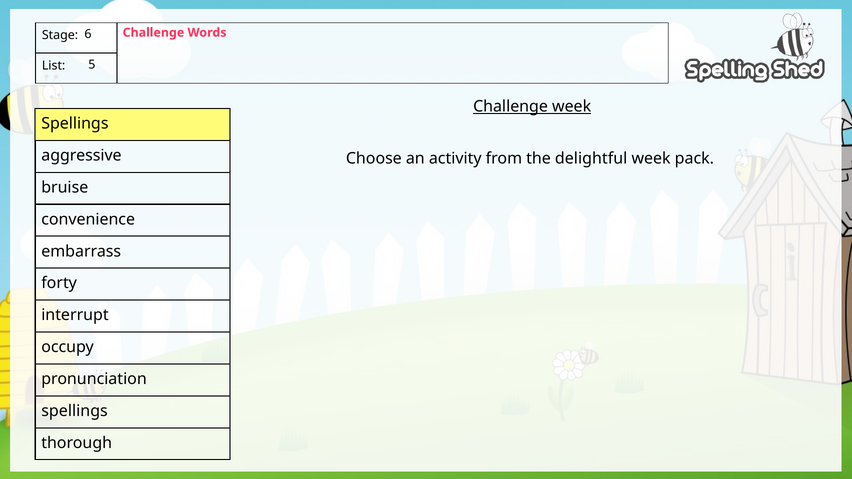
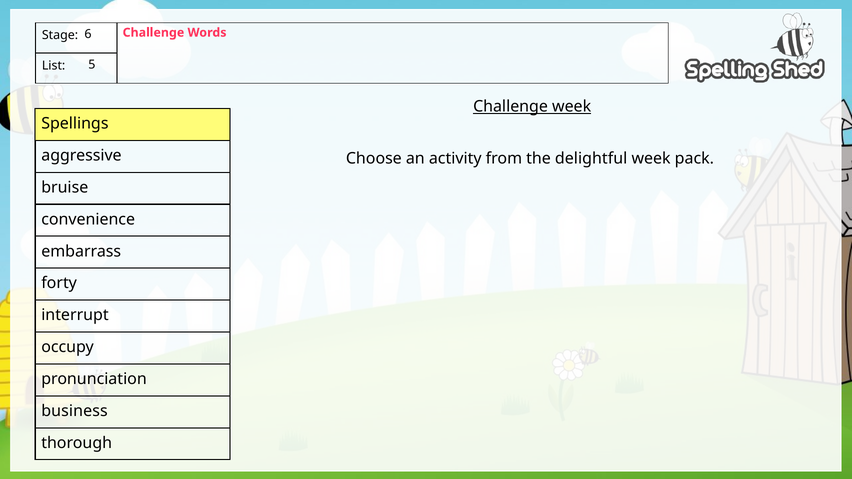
spellings at (75, 411): spellings -> business
